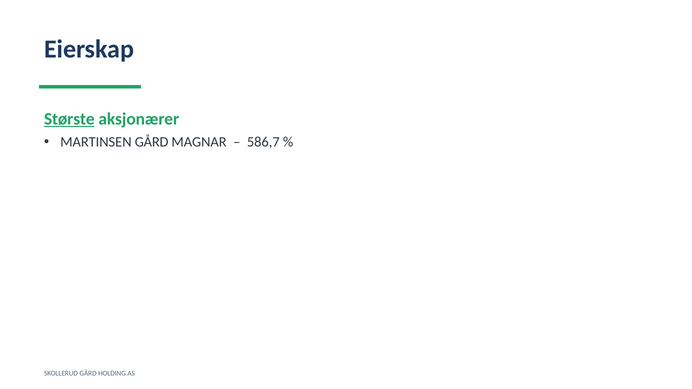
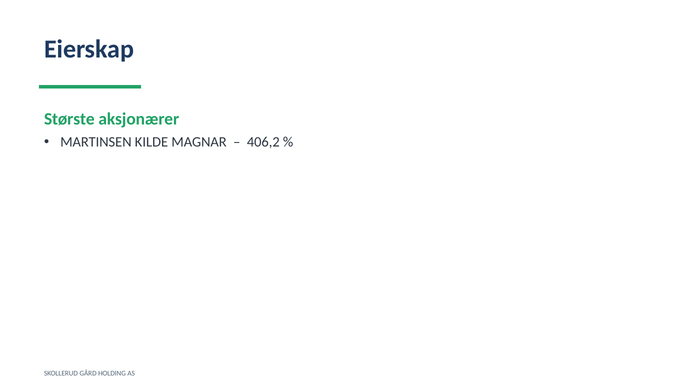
Største underline: present -> none
MARTINSEN GÅRD: GÅRD -> KILDE
586,7: 586,7 -> 406,2
